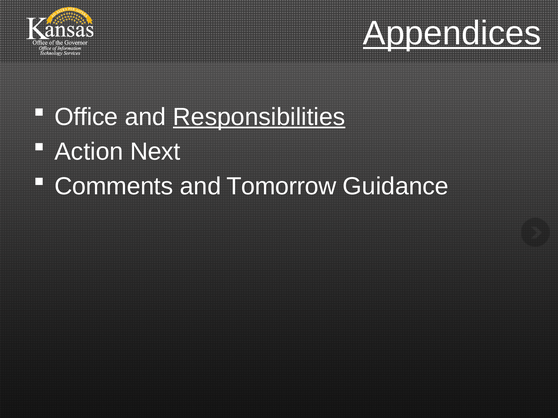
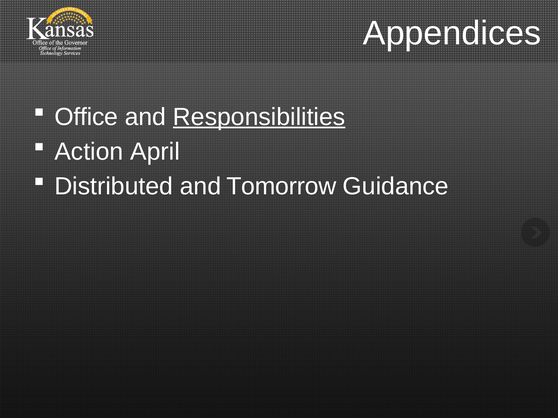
Appendices underline: present -> none
Next: Next -> April
Comments: Comments -> Distributed
